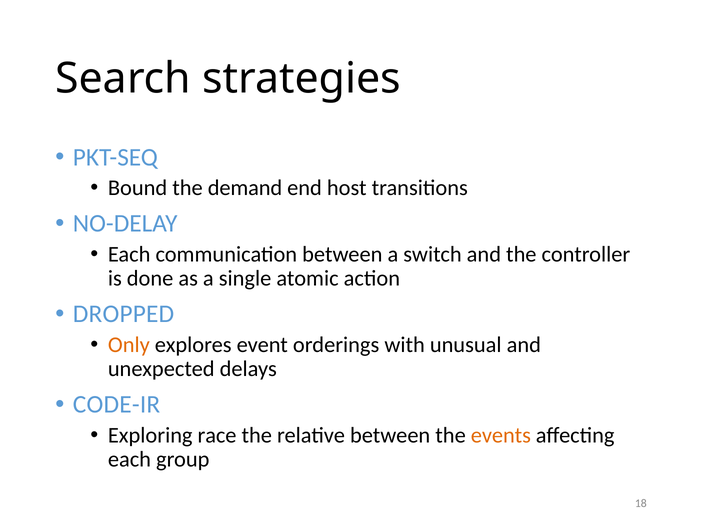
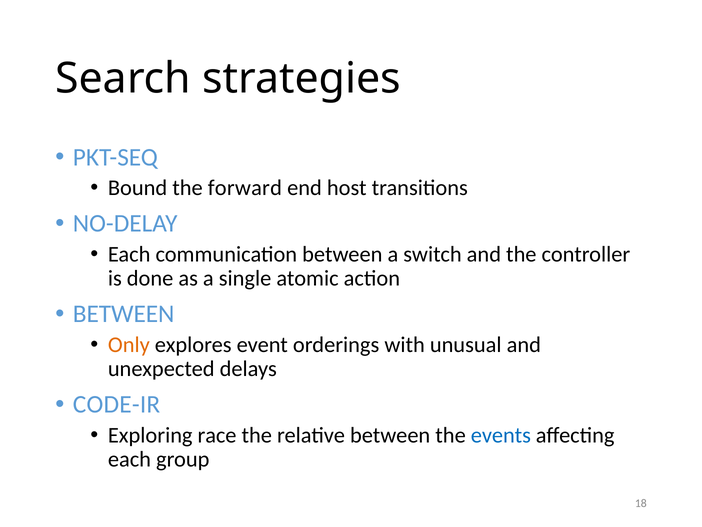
demand: demand -> forward
DROPPED at (124, 314): DROPPED -> BETWEEN
events colour: orange -> blue
